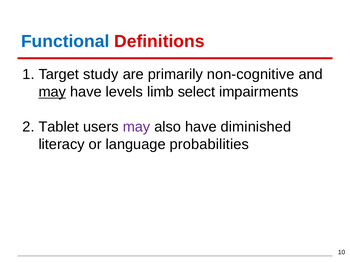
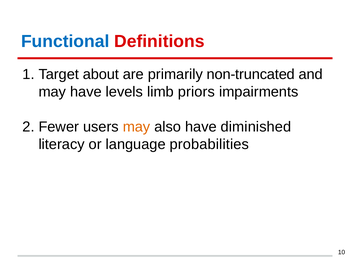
study: study -> about
non-cognitive: non-cognitive -> non-truncated
may at (52, 92) underline: present -> none
select: select -> priors
Tablet: Tablet -> Fewer
may at (137, 127) colour: purple -> orange
